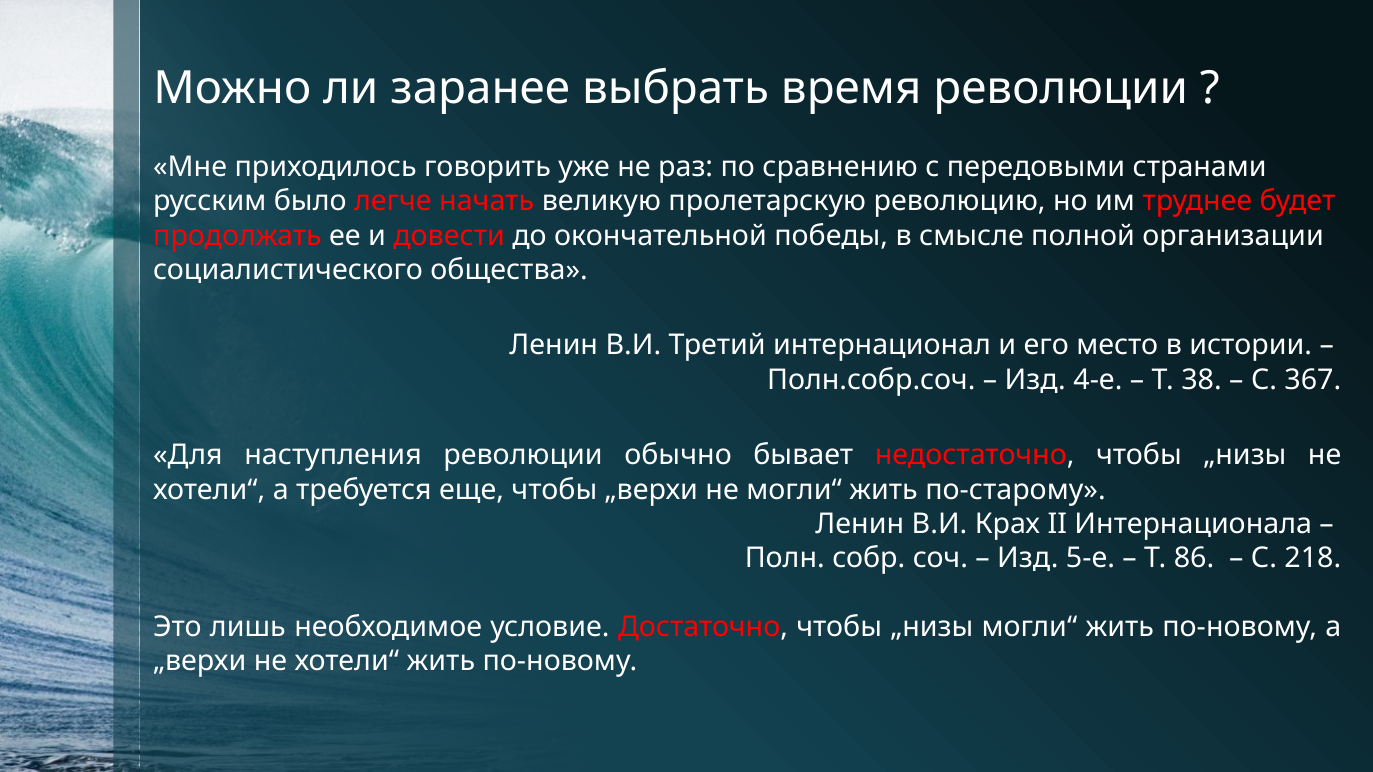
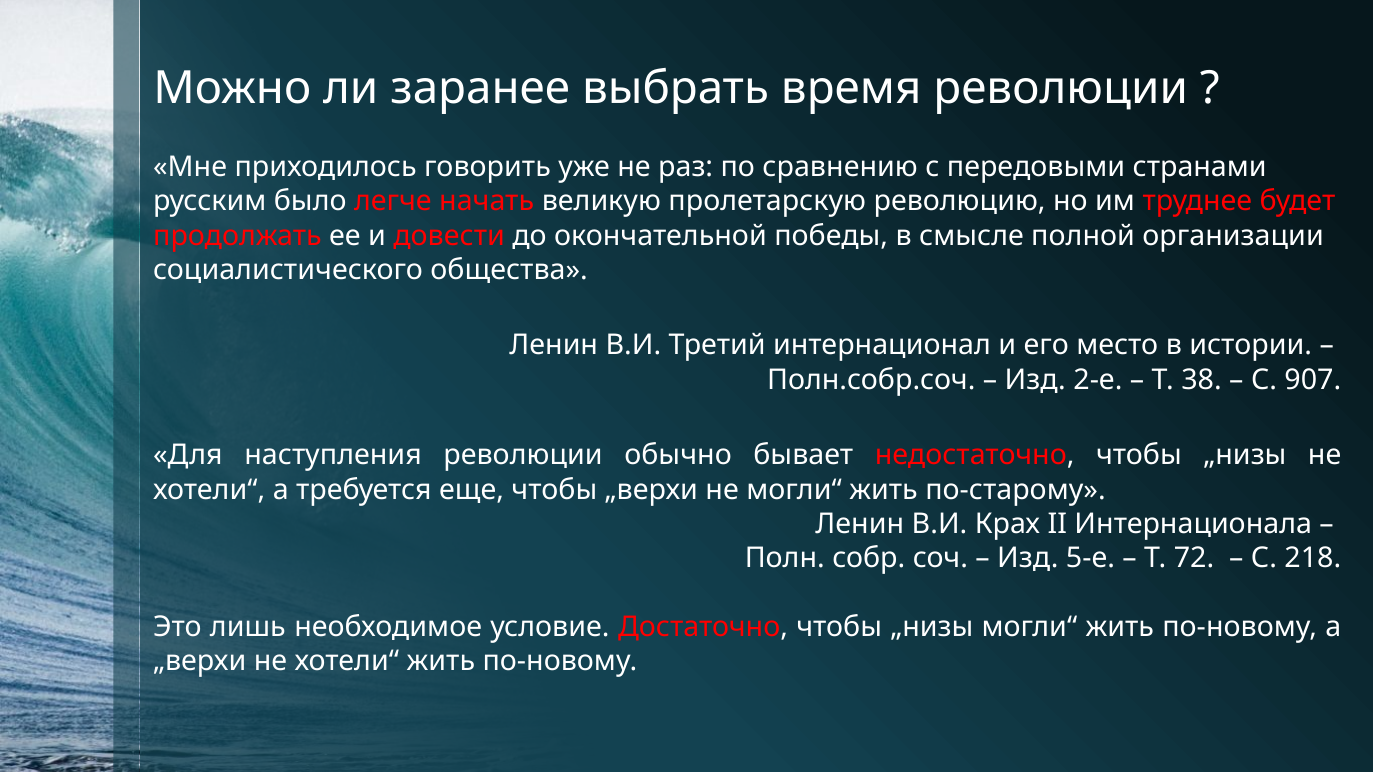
4-е: 4-е -> 2-е
367: 367 -> 907
86: 86 -> 72
